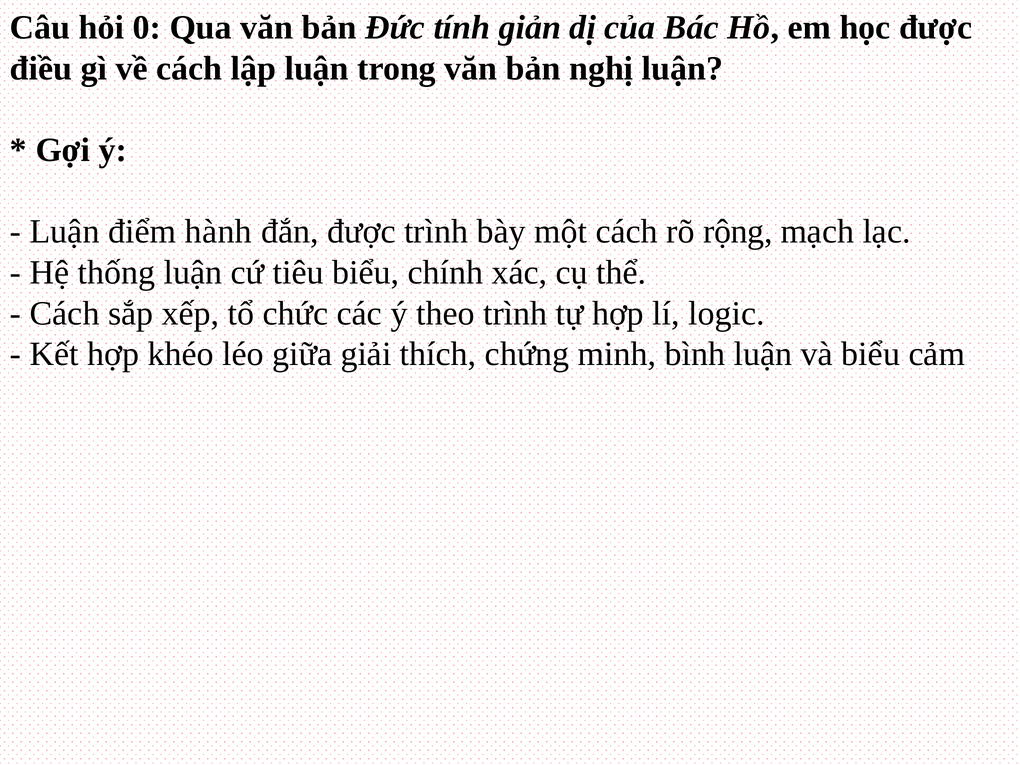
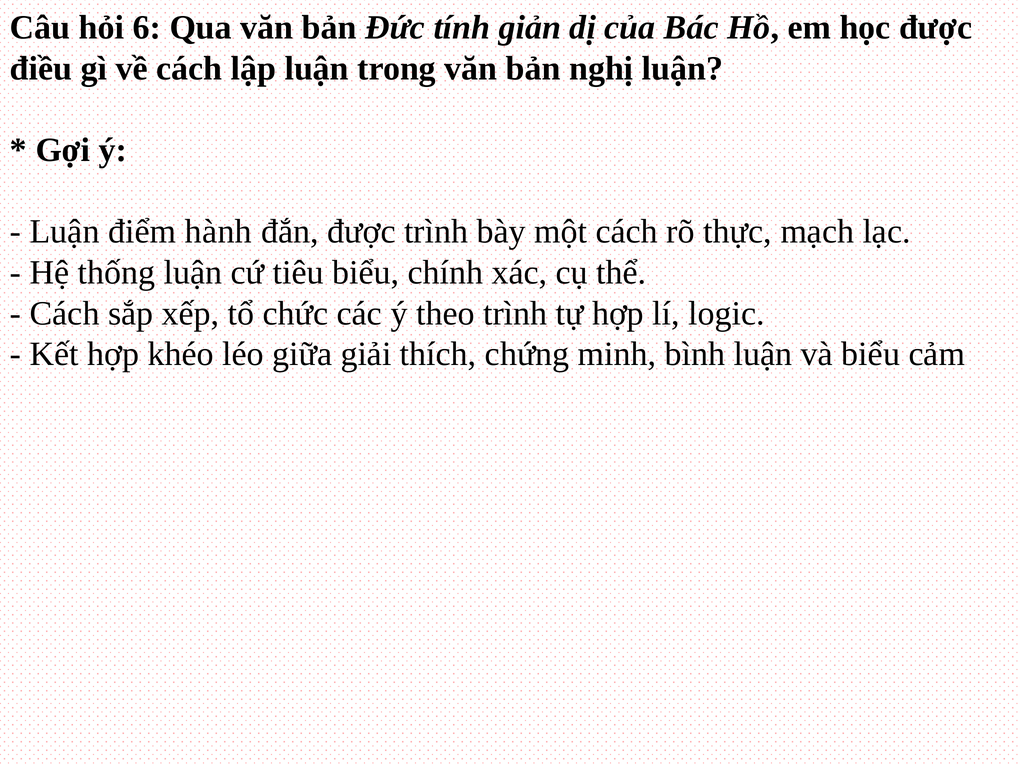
0: 0 -> 6
rộng: rộng -> thực
